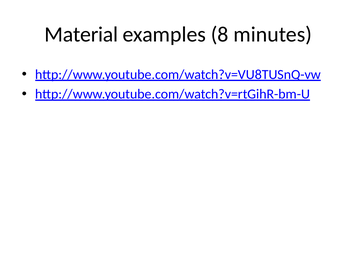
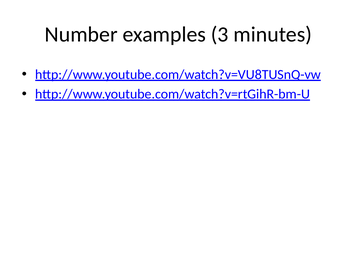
Material: Material -> Number
8: 8 -> 3
